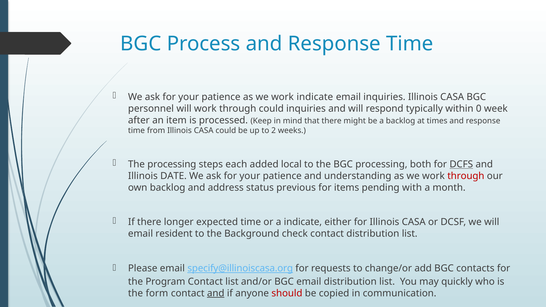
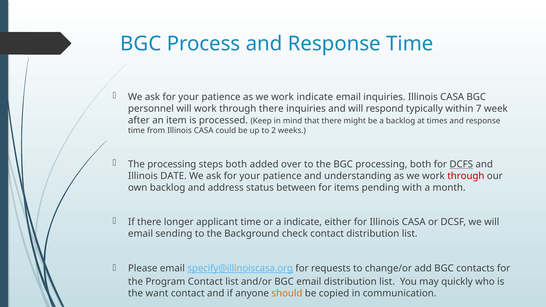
through could: could -> there
0: 0 -> 7
steps each: each -> both
local: local -> over
previous: previous -> between
expected: expected -> applicant
resident: resident -> sending
form: form -> want
and at (216, 293) underline: present -> none
should colour: red -> orange
